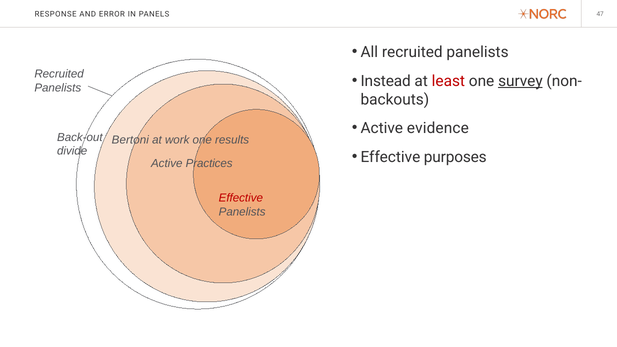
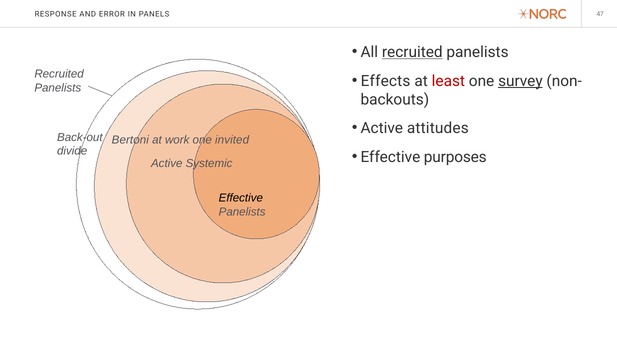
recruited at (412, 52) underline: none -> present
Instead: Instead -> Effects
evidence: evidence -> attitudes
results: results -> invited
Practices: Practices -> Systemic
Effective at (241, 198) colour: red -> black
